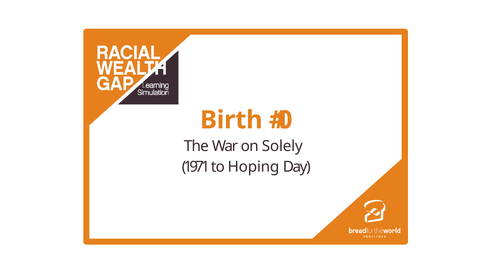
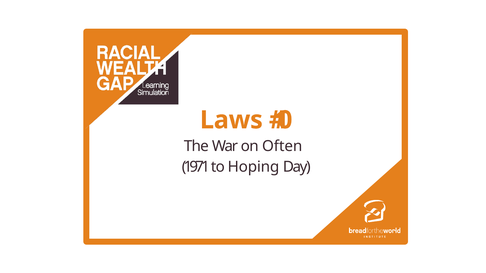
Birth: Birth -> Laws
Solely: Solely -> Often
